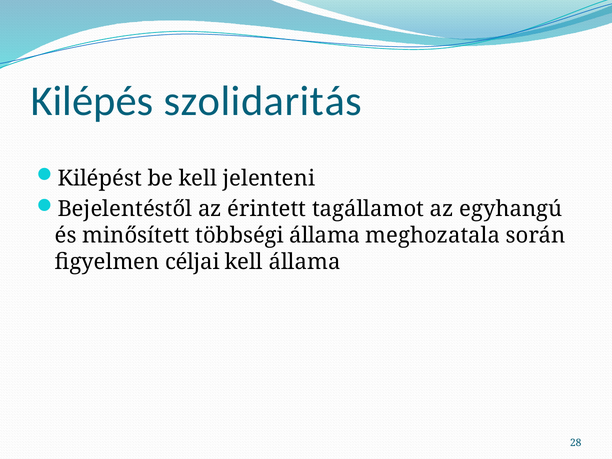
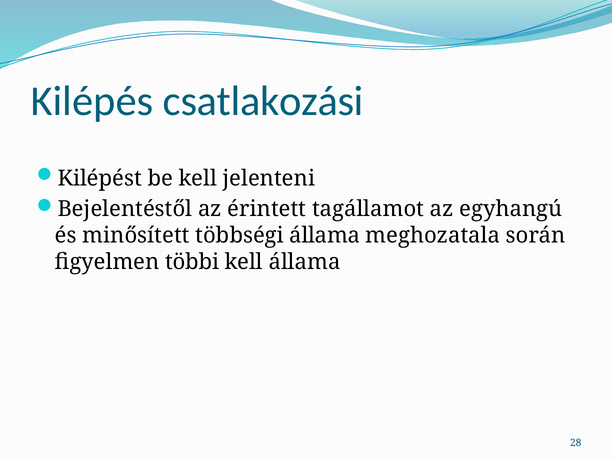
szolidaritás: szolidaritás -> csatlakozási
céljai: céljai -> többi
